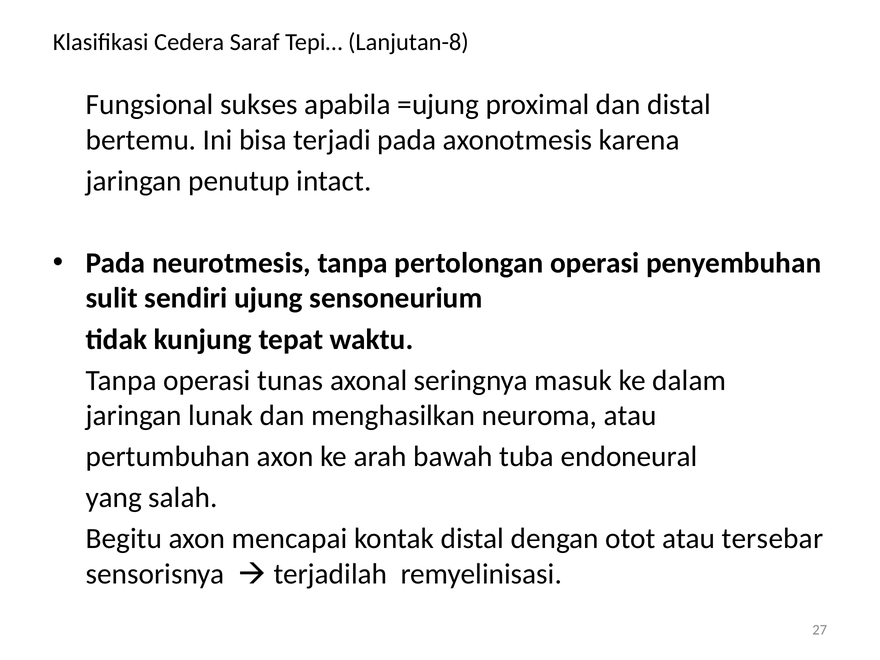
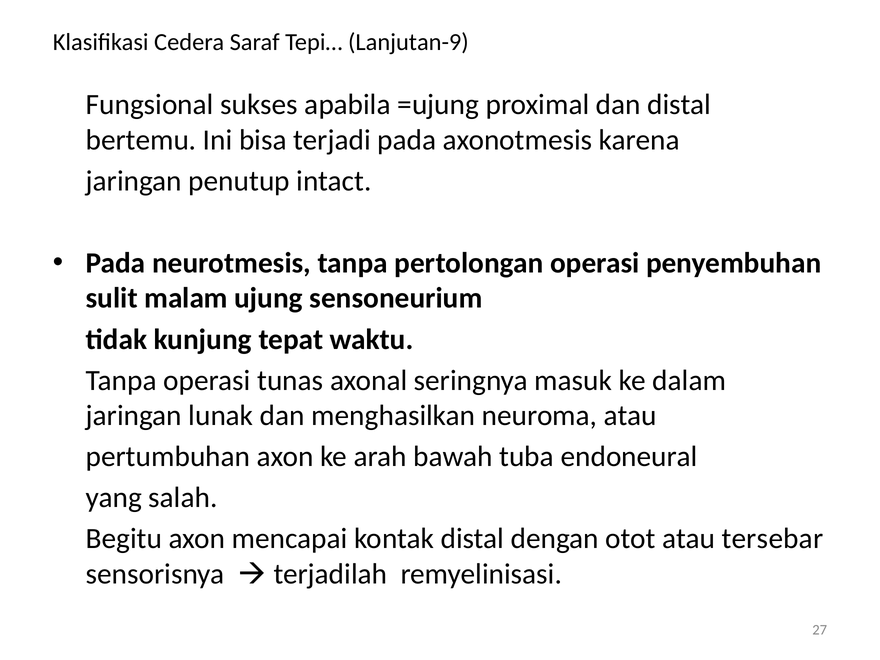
Lanjutan-8: Lanjutan-8 -> Lanjutan-9
sendiri: sendiri -> malam
